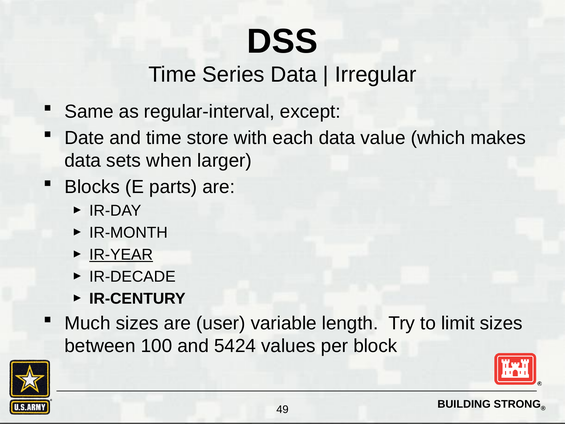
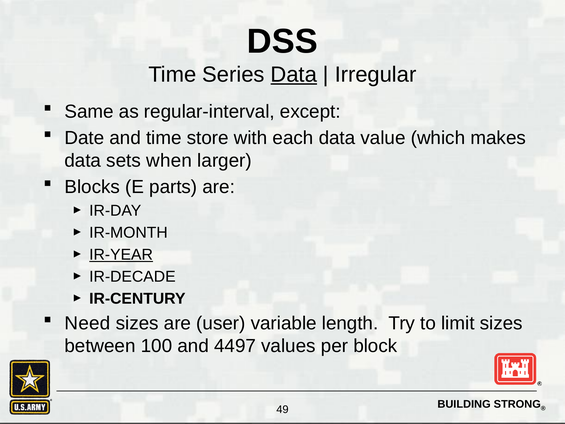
Data at (294, 75) underline: none -> present
Much: Much -> Need
5424: 5424 -> 4497
